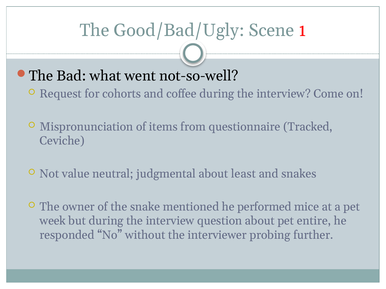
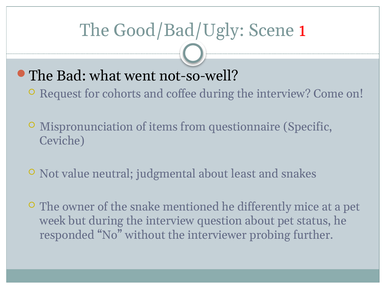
Tracked: Tracked -> Specific
performed: performed -> differently
entire: entire -> status
